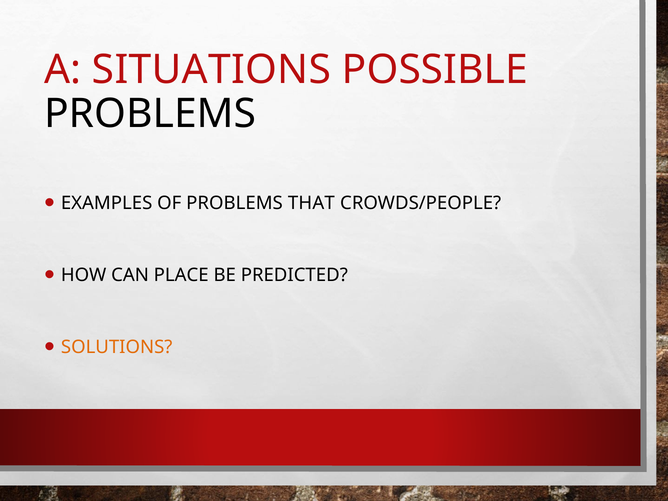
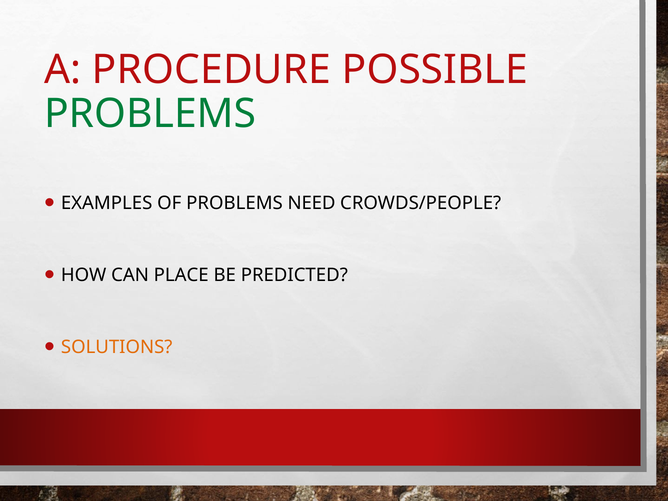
SITUATIONS: SITUATIONS -> PROCEDURE
PROBLEMS at (150, 114) colour: black -> green
THAT: THAT -> NEED
